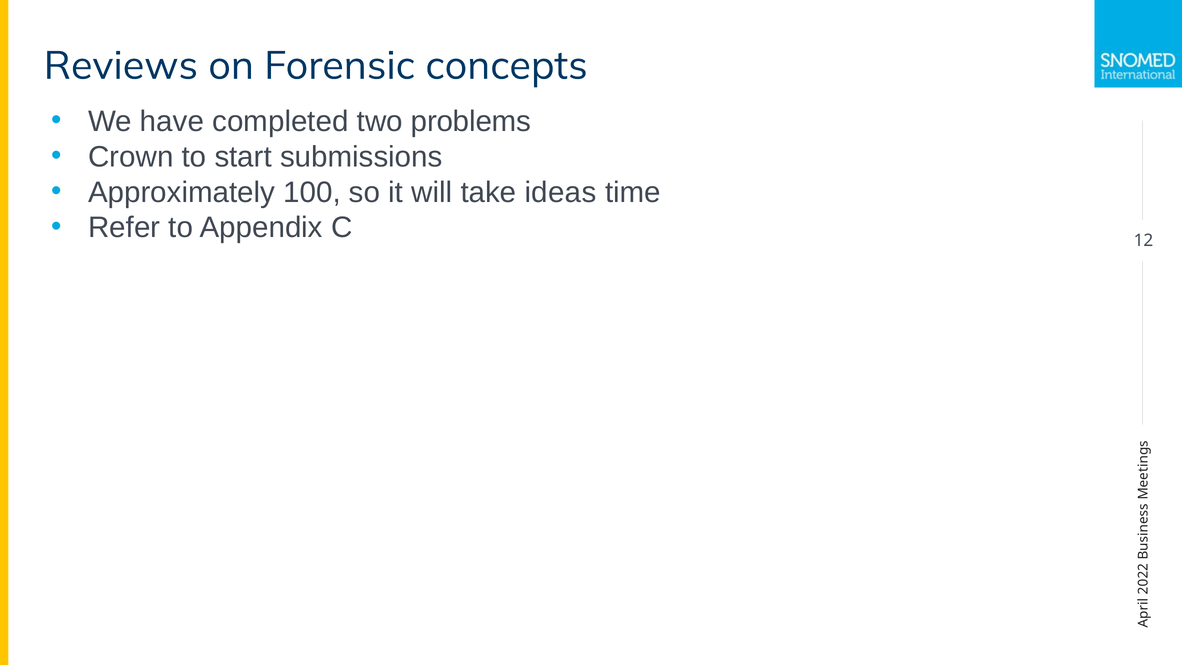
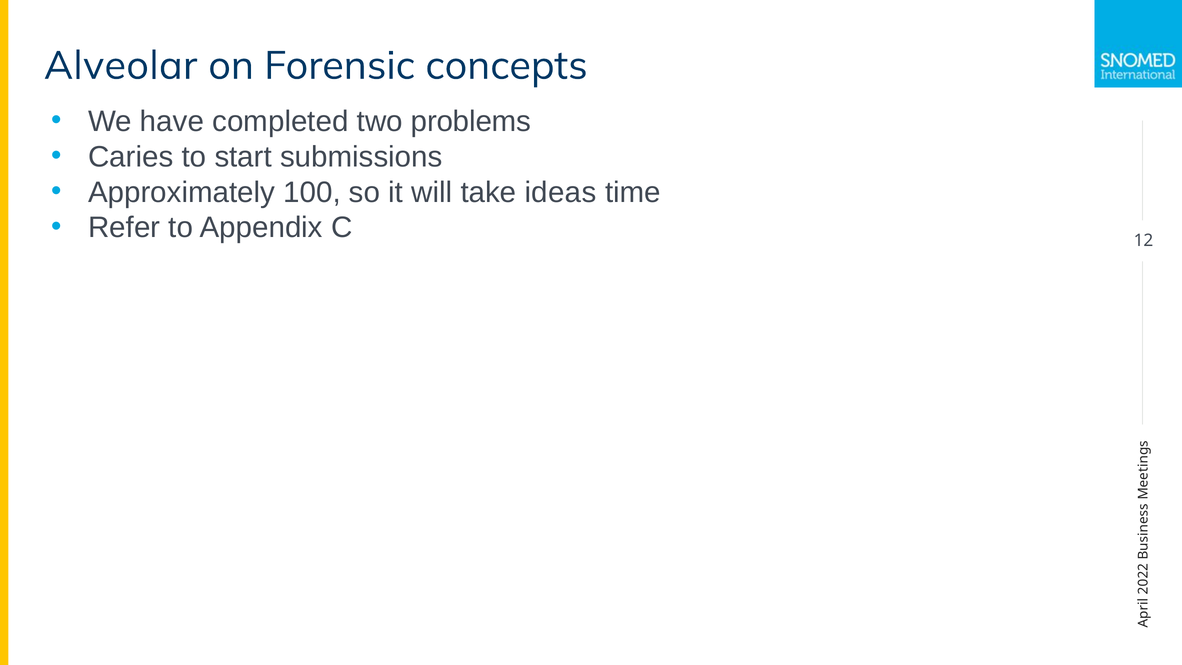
Reviews: Reviews -> Alveolar
Crown: Crown -> Caries
